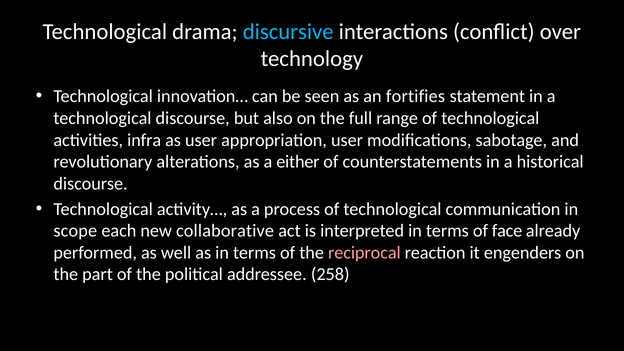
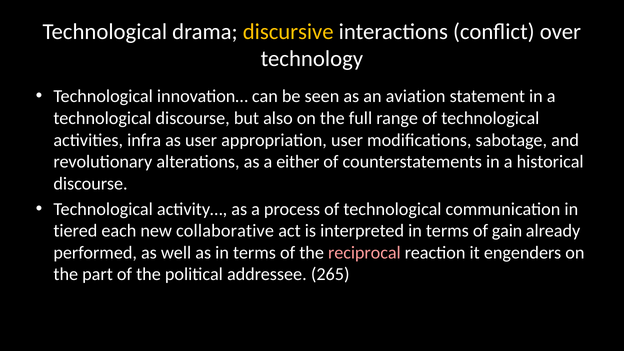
discursive colour: light blue -> yellow
fortifies: fortifies -> aviation
scope: scope -> tiered
face: face -> gain
258: 258 -> 265
